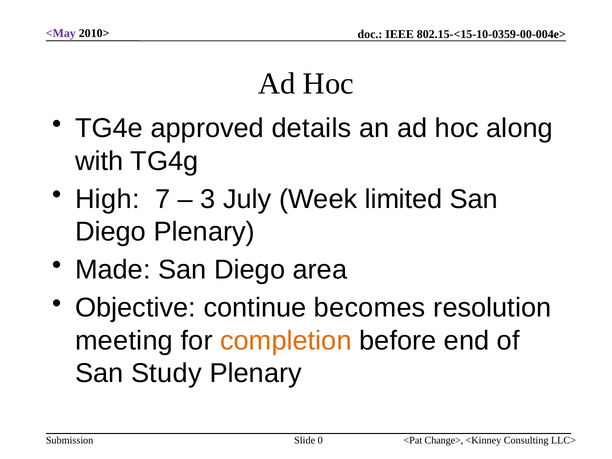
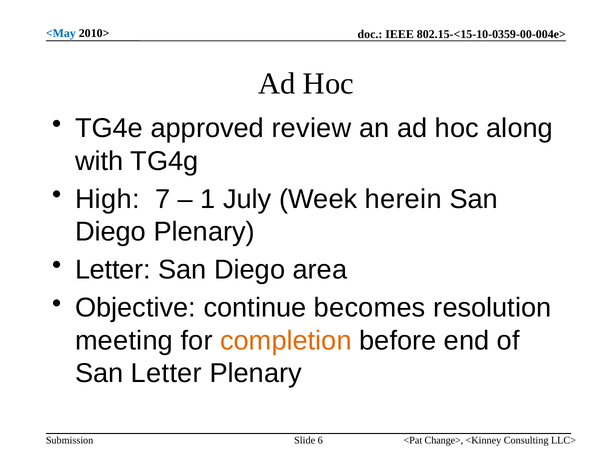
<May colour: purple -> blue
details: details -> review
3: 3 -> 1
limited: limited -> herein
Made at (113, 270): Made -> Letter
San Study: Study -> Letter
0: 0 -> 6
